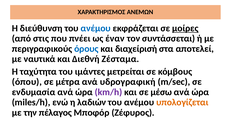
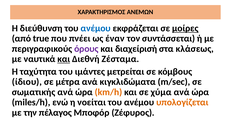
στις: στις -> true
όρους colour: blue -> purple
αποτελεί: αποτελεί -> κλάσεως
και at (64, 59) underline: none -> present
όπου: όπου -> ίδιου
υδρογραφική: υδρογραφική -> κιγκλιδώματα
ενδυμασία: ενδυμασία -> σωματικής
km/h colour: purple -> orange
μέσω: μέσω -> χύμα
λαδιών: λαδιών -> νοείται
